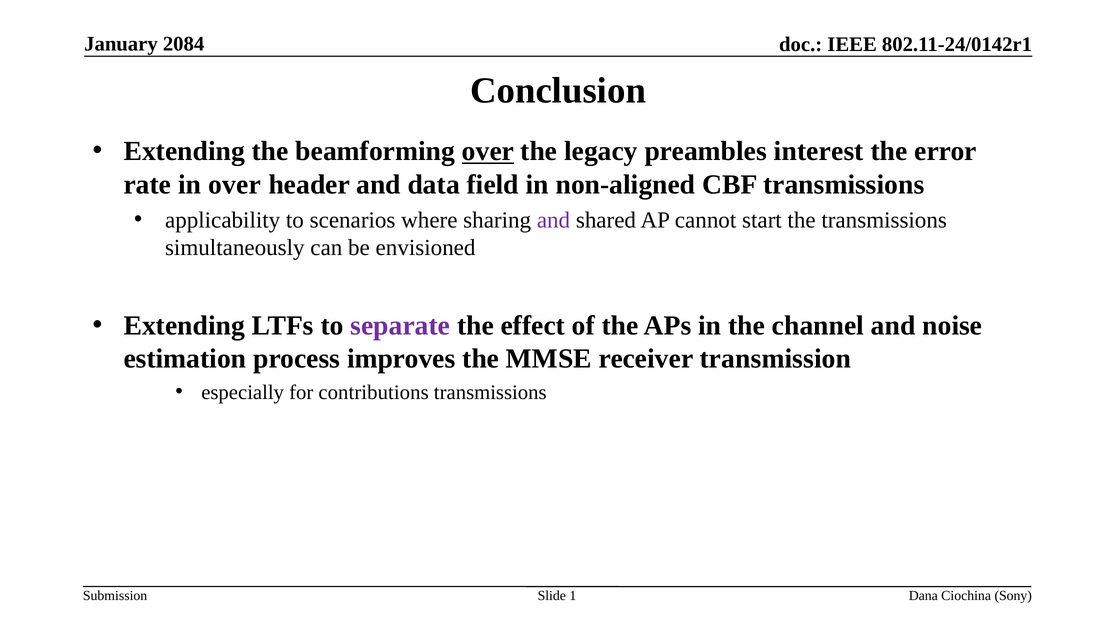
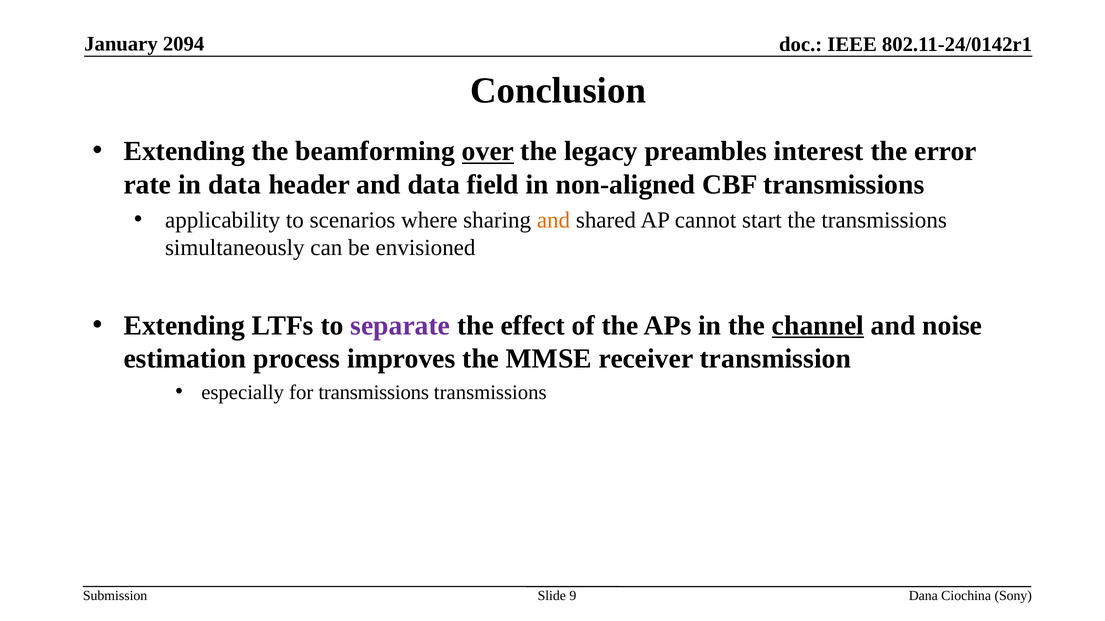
2084: 2084 -> 2094
in over: over -> data
and at (553, 220) colour: purple -> orange
channel underline: none -> present
for contributions: contributions -> transmissions
1: 1 -> 9
